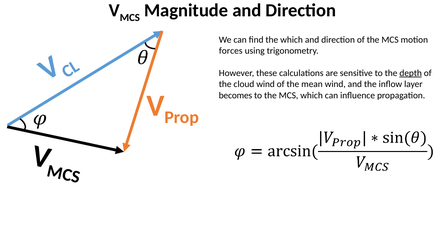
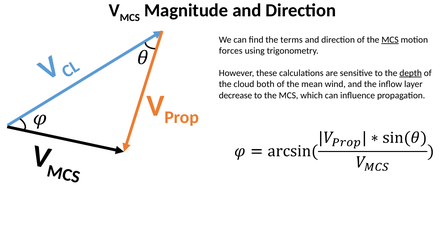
the which: which -> terms
MCS at (390, 40) underline: none -> present
cloud wind: wind -> both
becomes: becomes -> decrease
